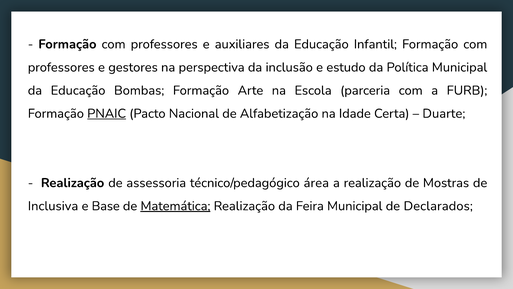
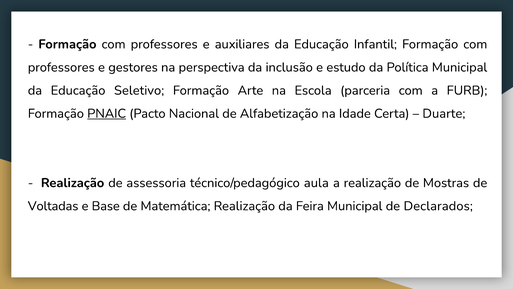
Bombas: Bombas -> Seletivo
área: área -> aula
Inclusiva: Inclusiva -> Voltadas
Matemática underline: present -> none
